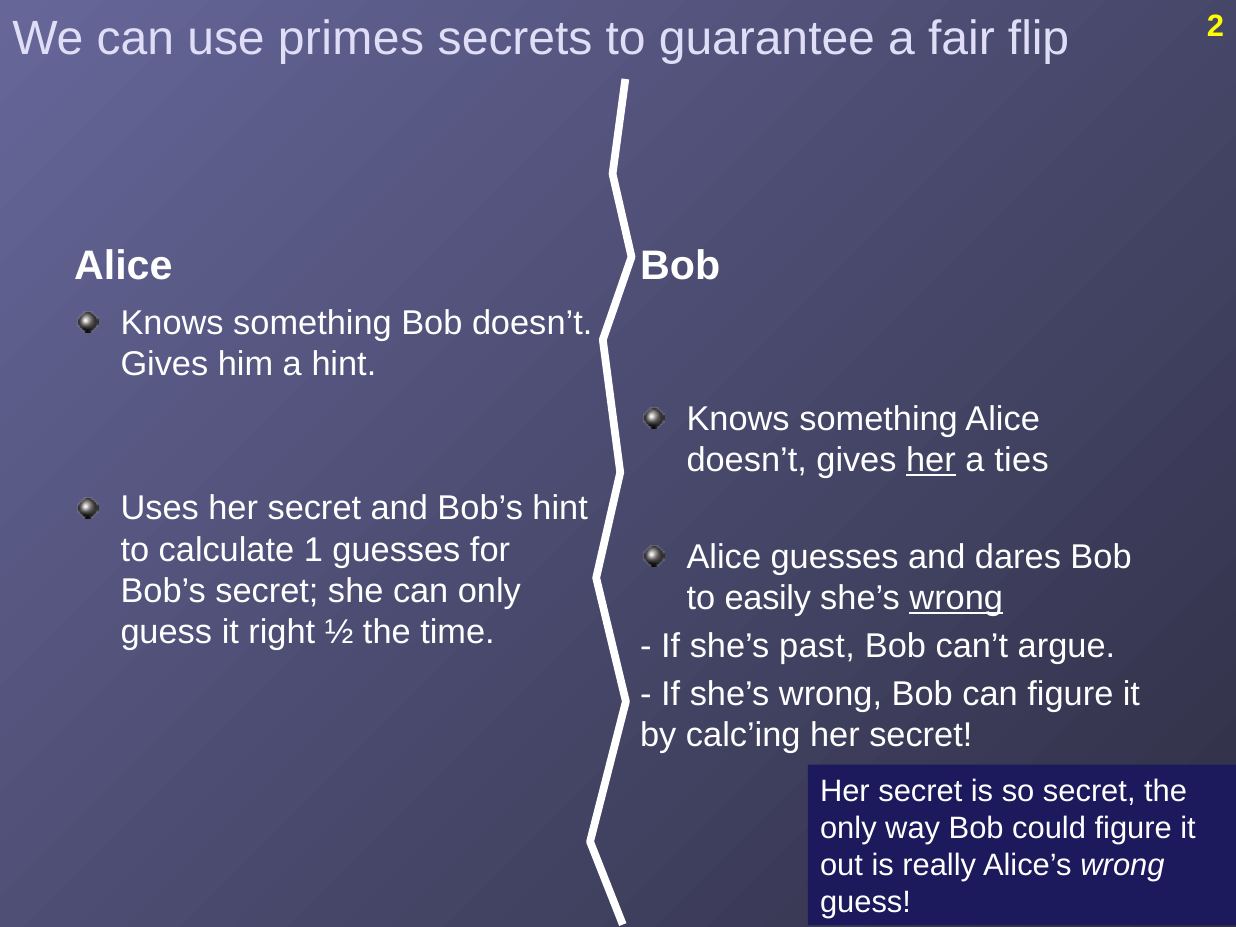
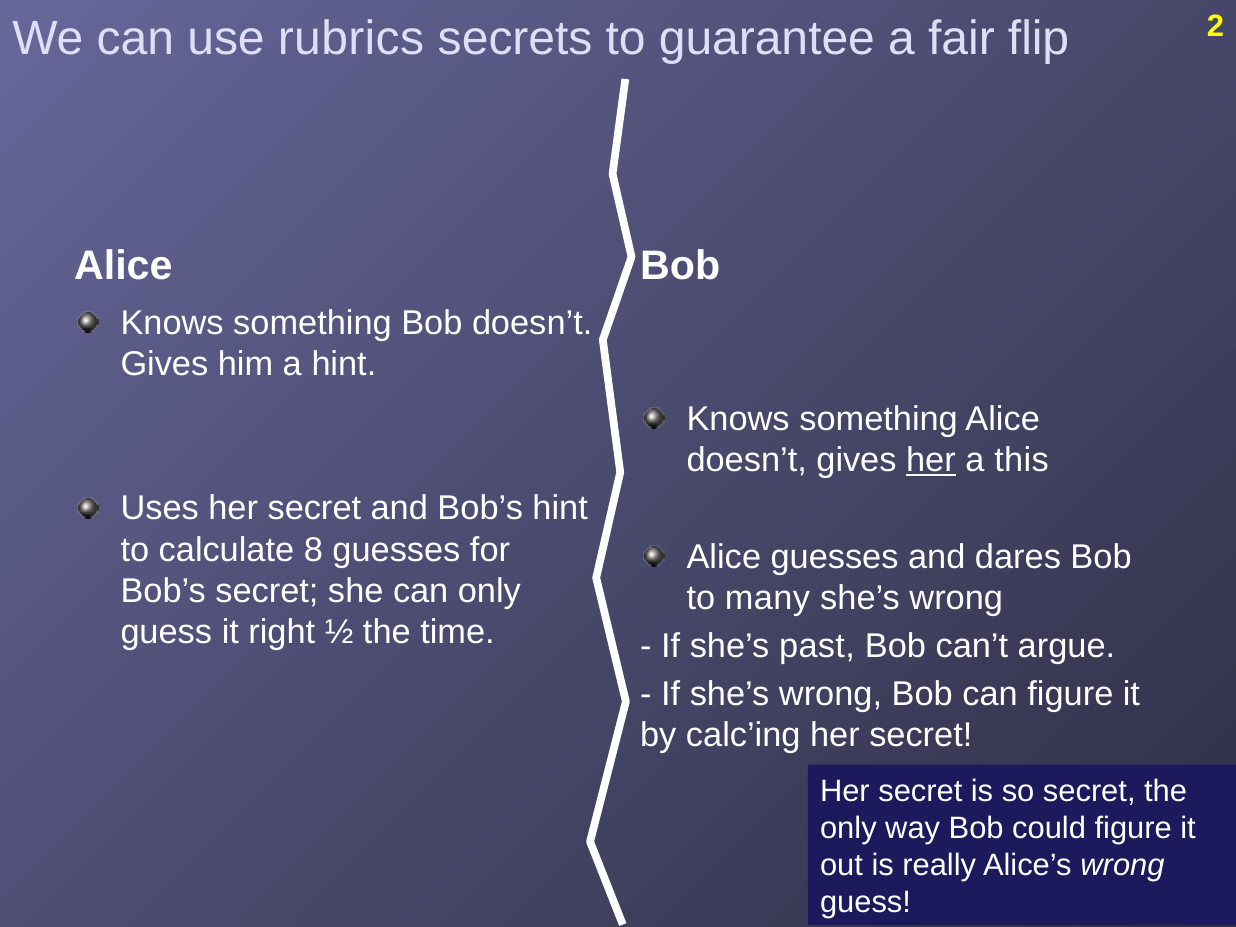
primes: primes -> rubrics
ties: ties -> this
1: 1 -> 8
easily: easily -> many
wrong at (956, 598) underline: present -> none
